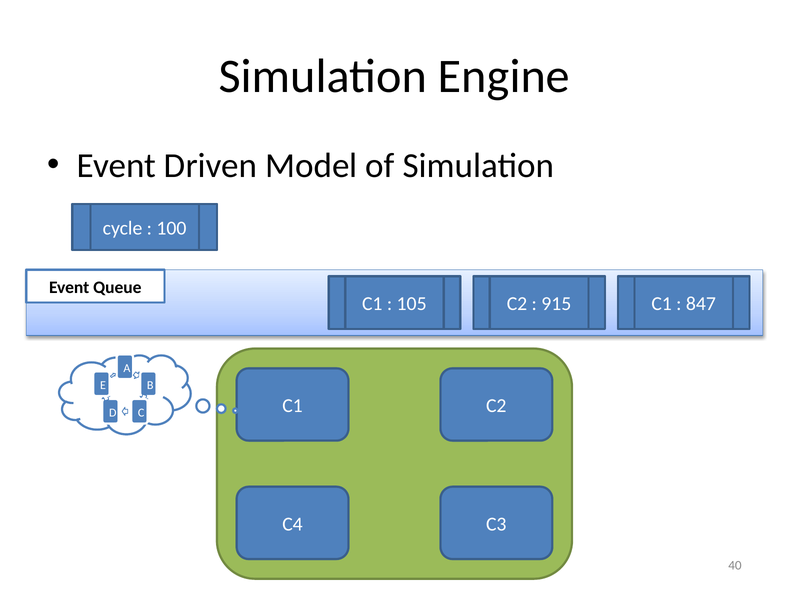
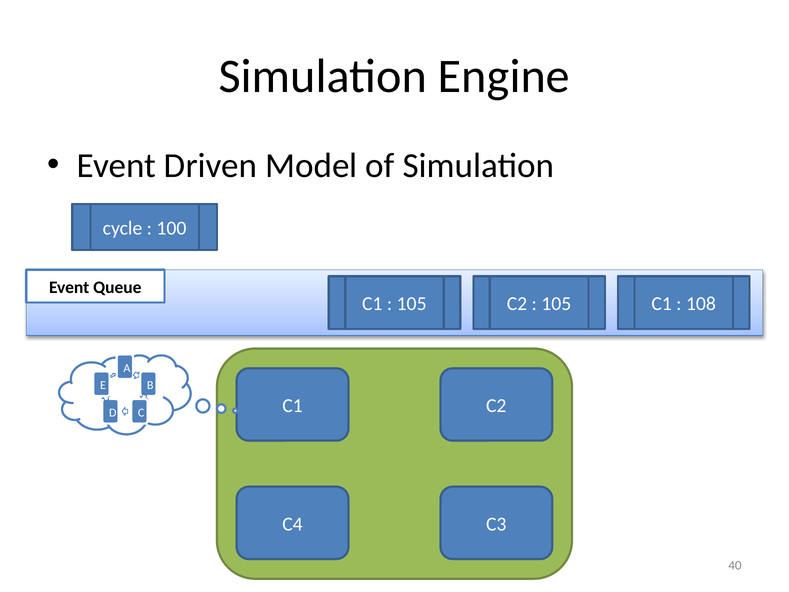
915 at (556, 304): 915 -> 105
847: 847 -> 108
